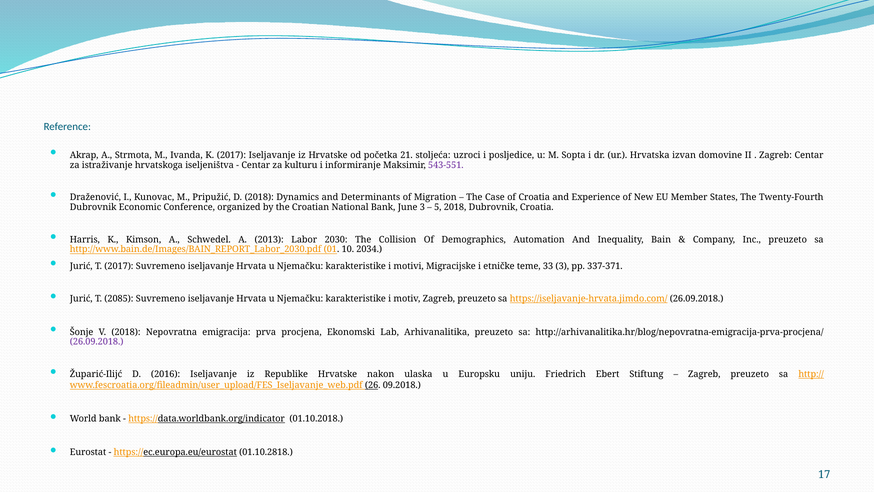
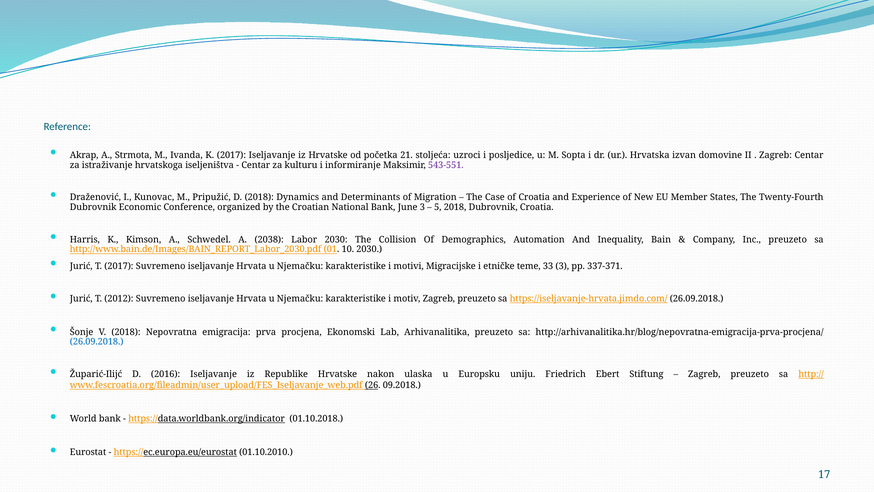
2013: 2013 -> 2038
10 2034: 2034 -> 2030
2085: 2085 -> 2012
26.09.2018 at (97, 342) colour: purple -> blue
01.10.2818: 01.10.2818 -> 01.10.2010
